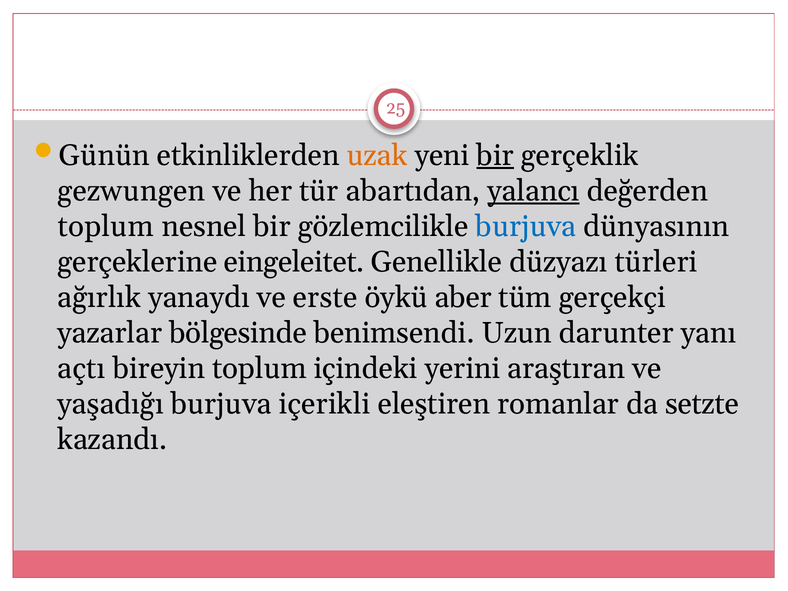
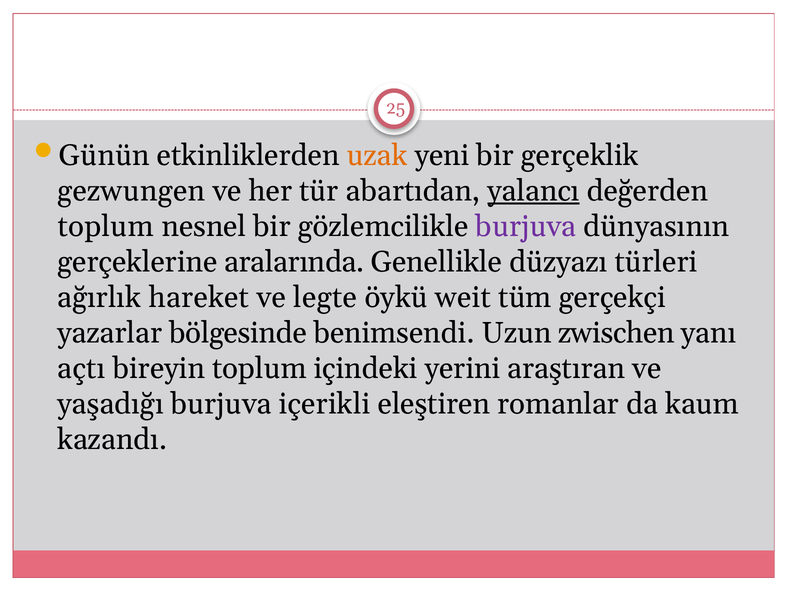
bir at (495, 155) underline: present -> none
burjuva at (526, 226) colour: blue -> purple
eingeleitet: eingeleitet -> aralarında
yanaydı: yanaydı -> hareket
erste: erste -> legte
aber: aber -> weit
darunter: darunter -> zwischen
setzte: setzte -> kaum
